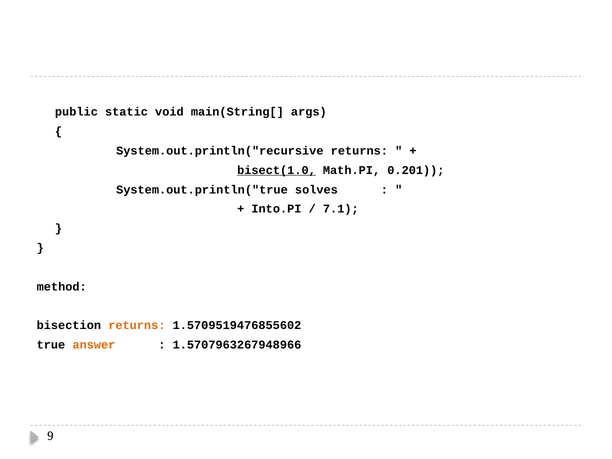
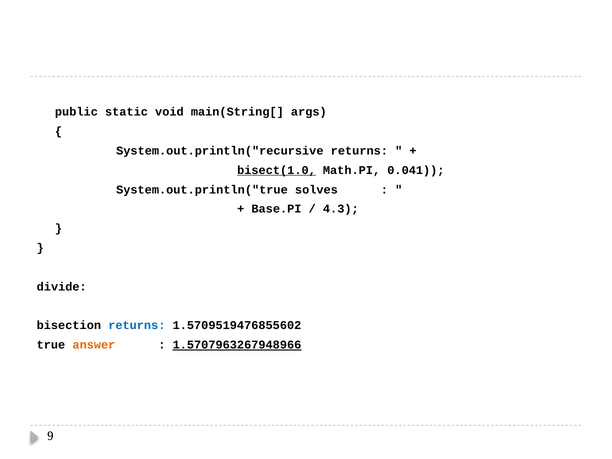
0.201: 0.201 -> 0.041
Into.PI: Into.PI -> Base.PI
7.1: 7.1 -> 4.3
method: method -> divide
returns at (137, 325) colour: orange -> blue
1.5707963267948966 underline: none -> present
